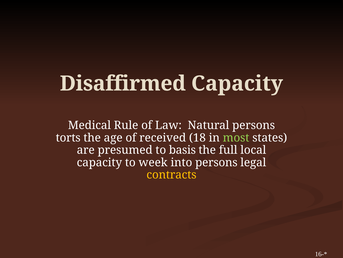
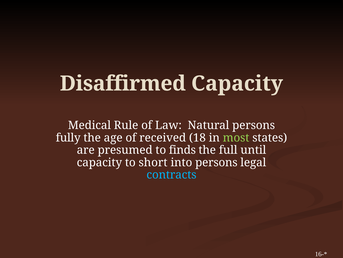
torts: torts -> fully
basis: basis -> finds
local: local -> until
week: week -> short
contracts colour: yellow -> light blue
